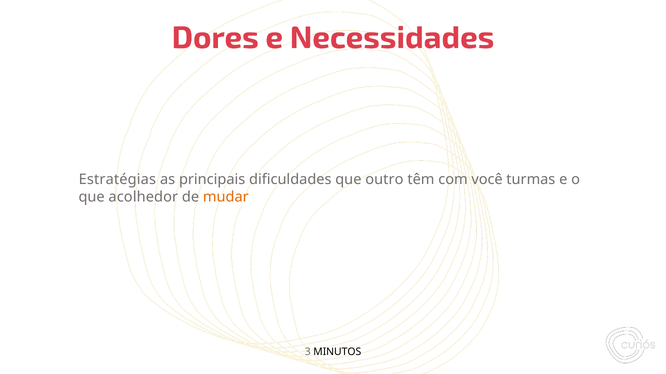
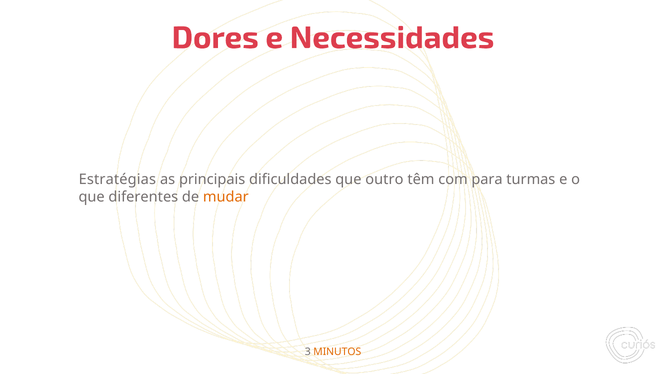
você: você -> para
acolhedor: acolhedor -> diferentes
MINUTOS colour: black -> orange
